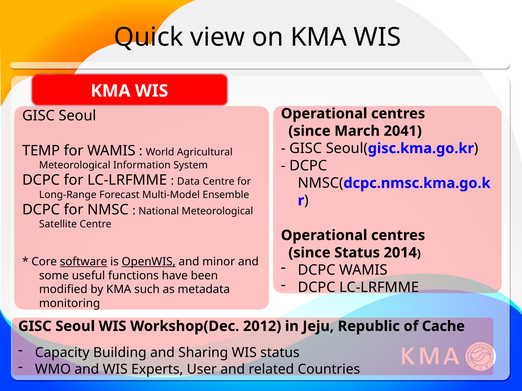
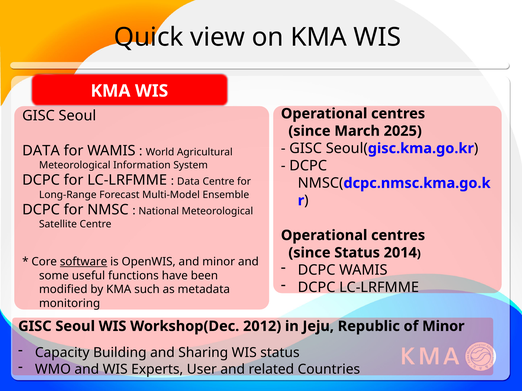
2041: 2041 -> 2025
TEMP at (41, 151): TEMP -> DATA
OpenWIS underline: present -> none
of Cache: Cache -> Minor
